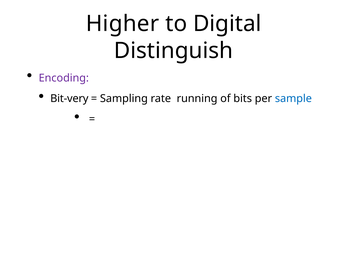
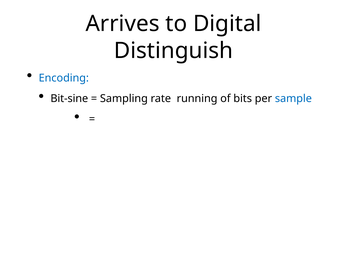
Higher: Higher -> Arrives
Encoding colour: purple -> blue
Bit-very: Bit-very -> Bit-sine
